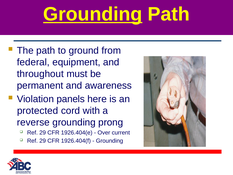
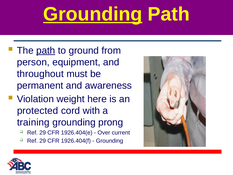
path at (46, 50) underline: none -> present
federal: federal -> person
panels: panels -> weight
reverse: reverse -> training
